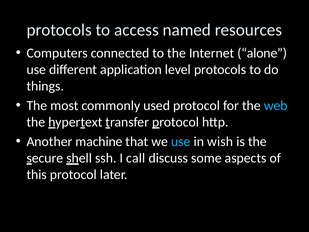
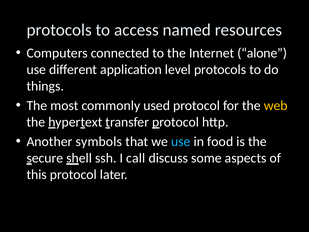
web colour: light blue -> yellow
machine: machine -> symbols
wish: wish -> food
